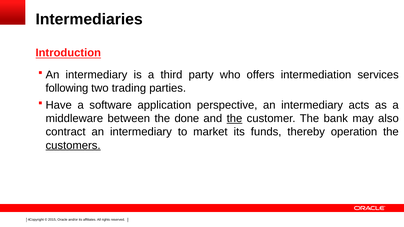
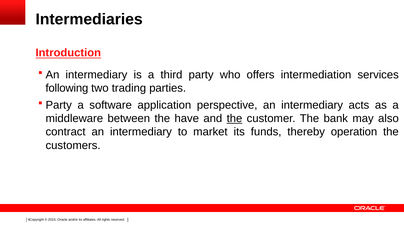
Have at (59, 105): Have -> Party
done: done -> have
customers underline: present -> none
